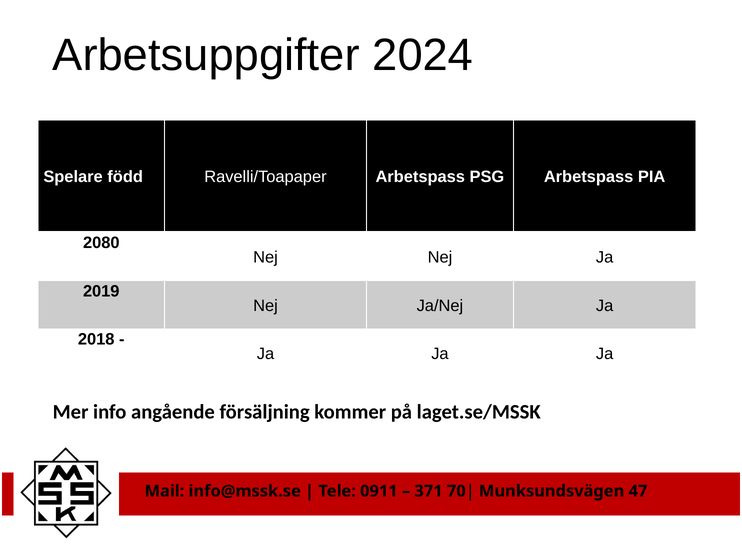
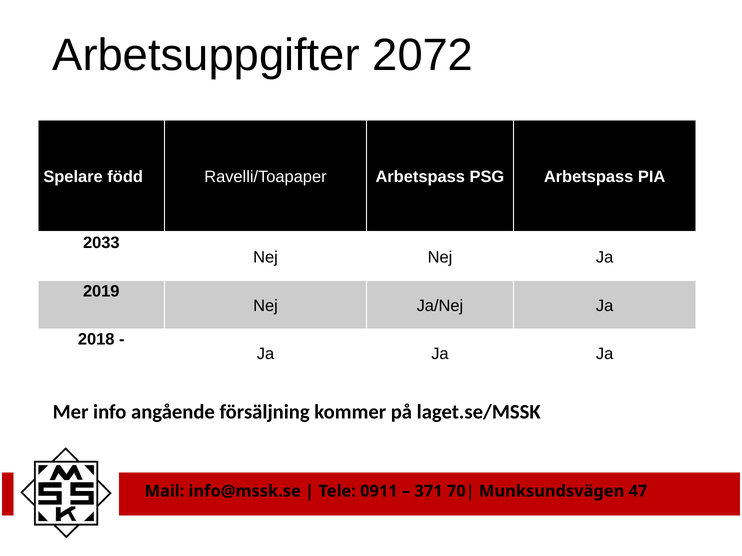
2024: 2024 -> 2072
2080: 2080 -> 2033
